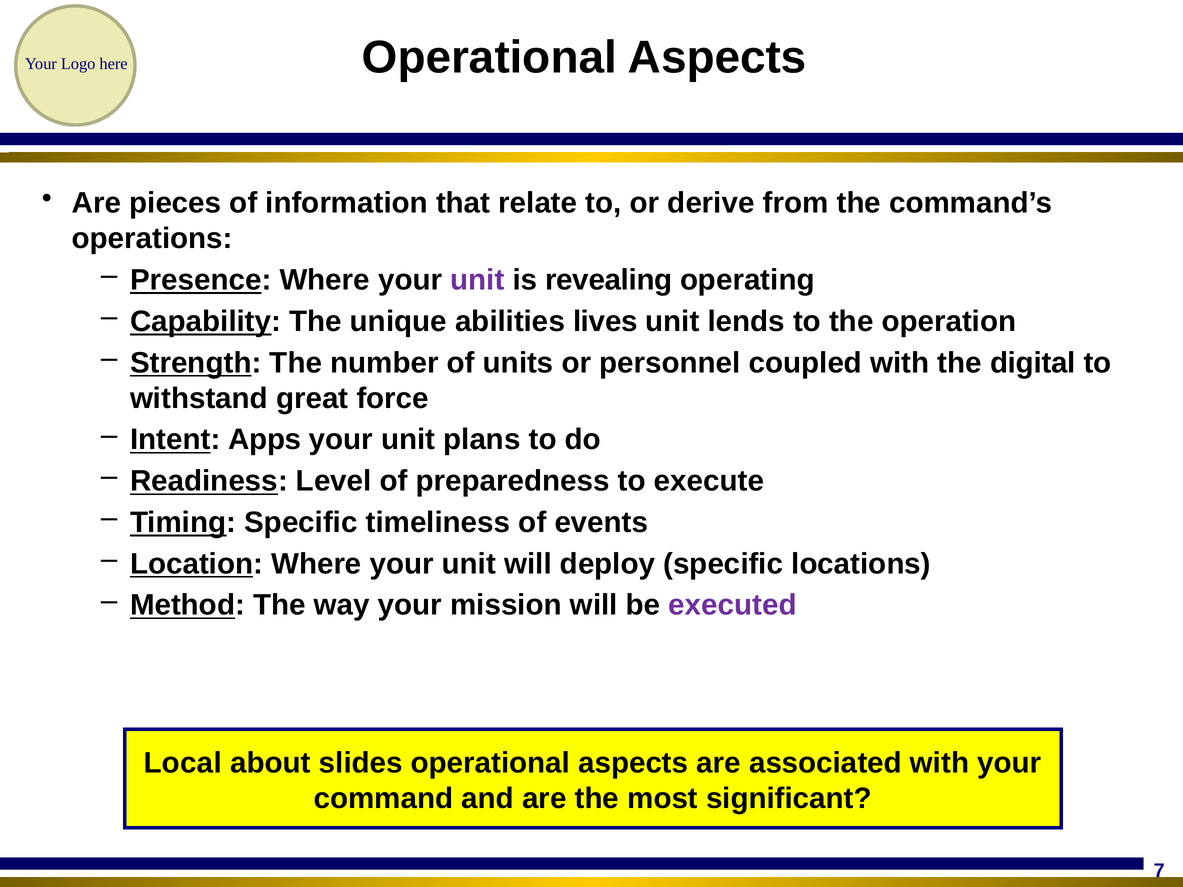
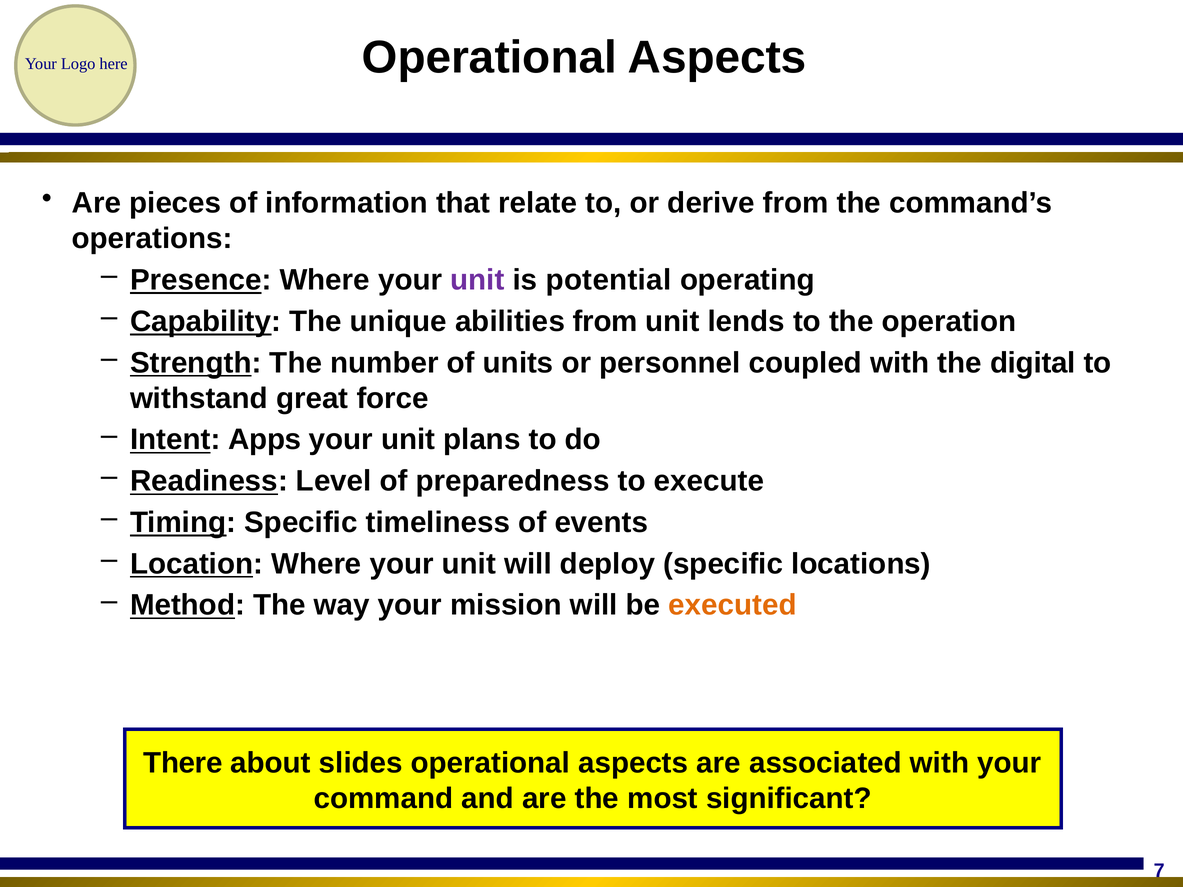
revealing: revealing -> potential
abilities lives: lives -> from
executed colour: purple -> orange
Local: Local -> There
